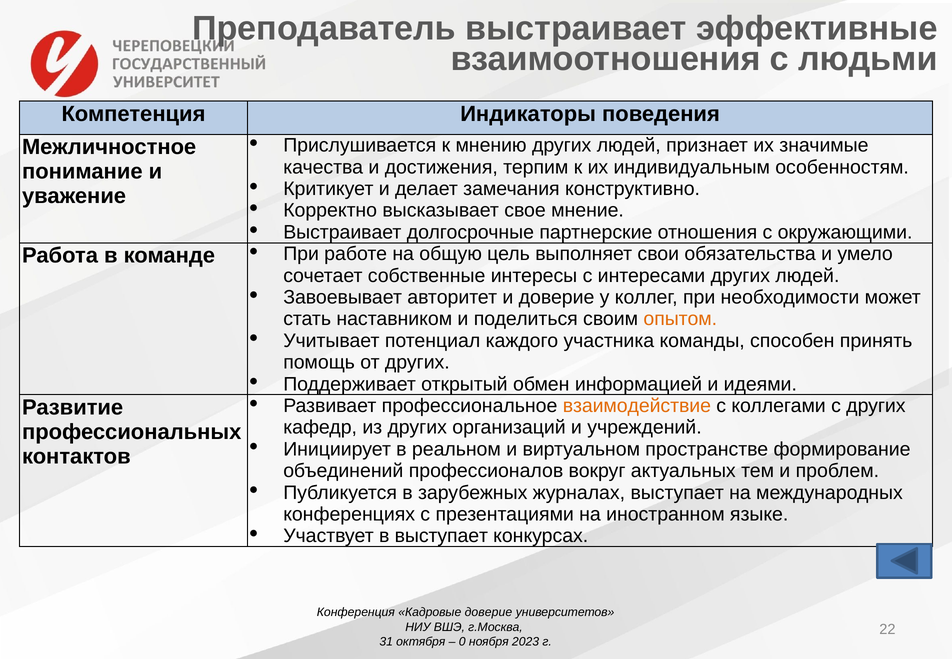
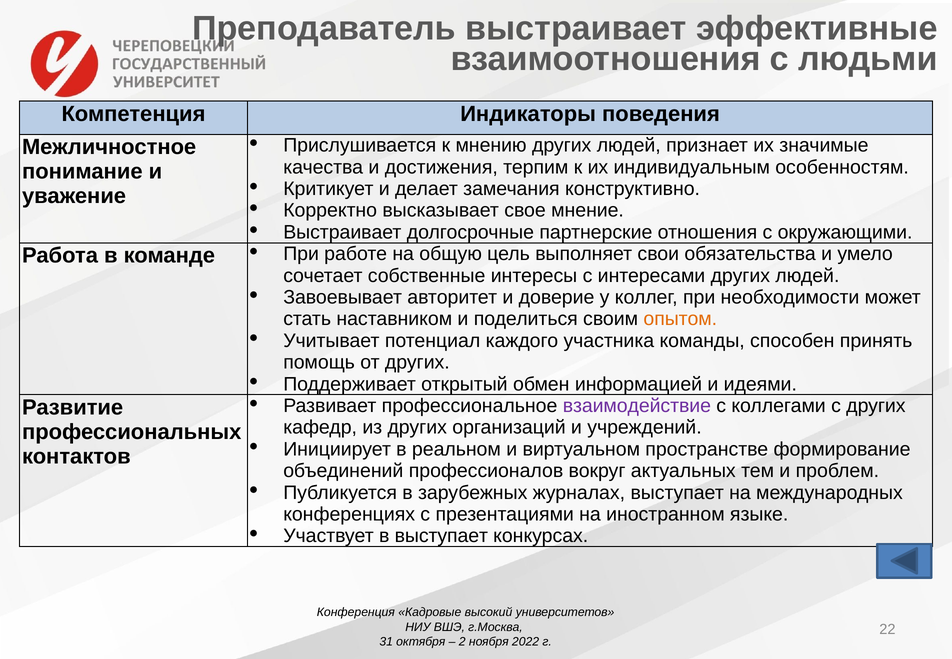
взаимодействие colour: orange -> purple
Кадровые доверие: доверие -> высокий
0: 0 -> 2
2023: 2023 -> 2022
